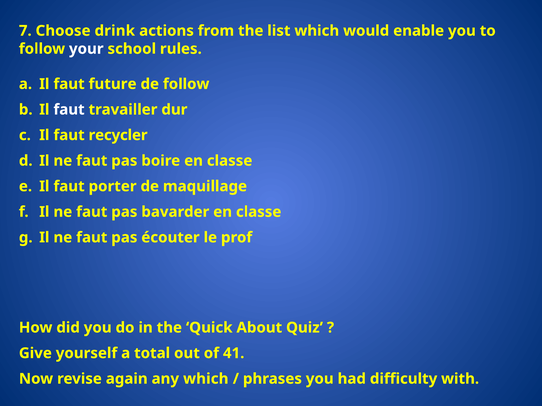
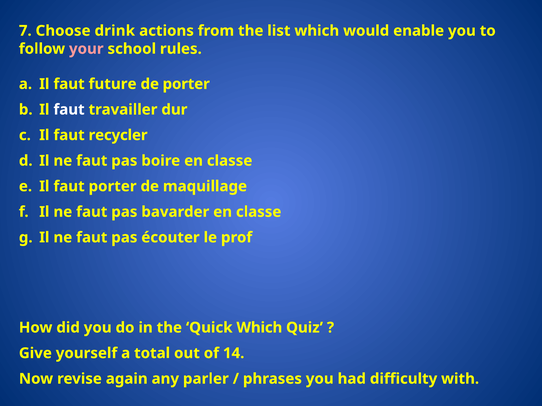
your colour: white -> pink
de follow: follow -> porter
Quick About: About -> Which
41: 41 -> 14
any which: which -> parler
